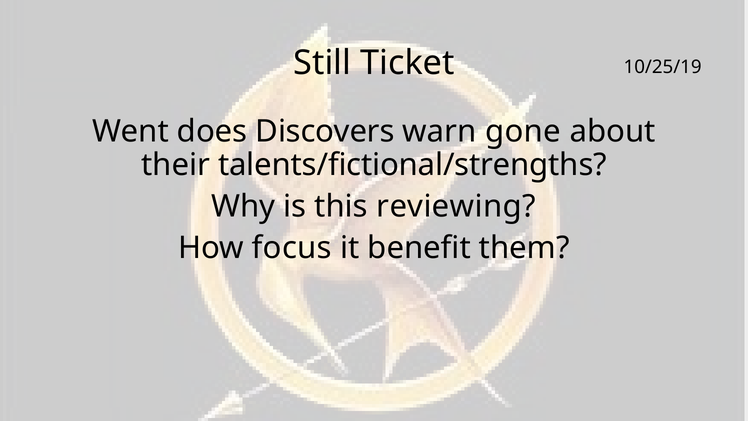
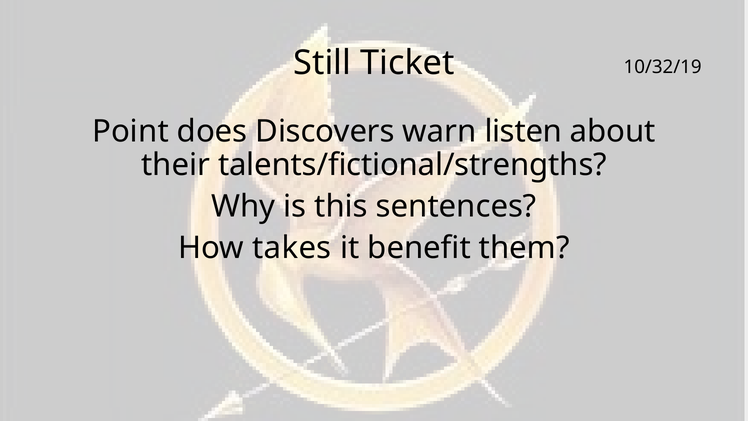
10/25/19: 10/25/19 -> 10/32/19
Went: Went -> Point
gone: gone -> listen
reviewing: reviewing -> sentences
focus: focus -> takes
